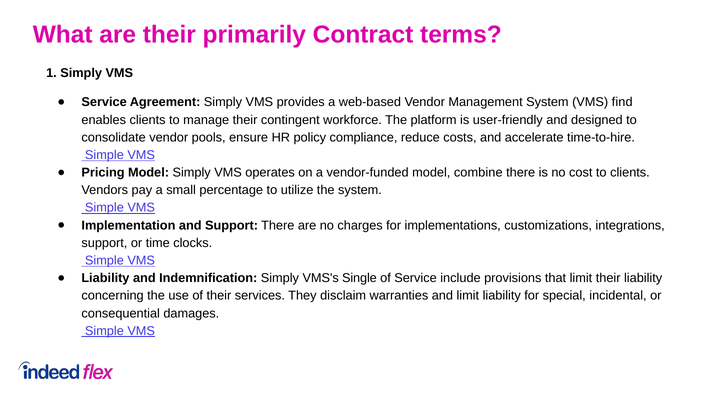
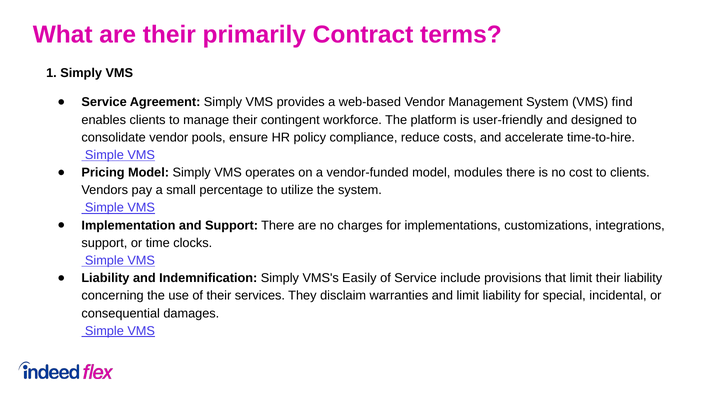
combine: combine -> modules
Single: Single -> Easily
